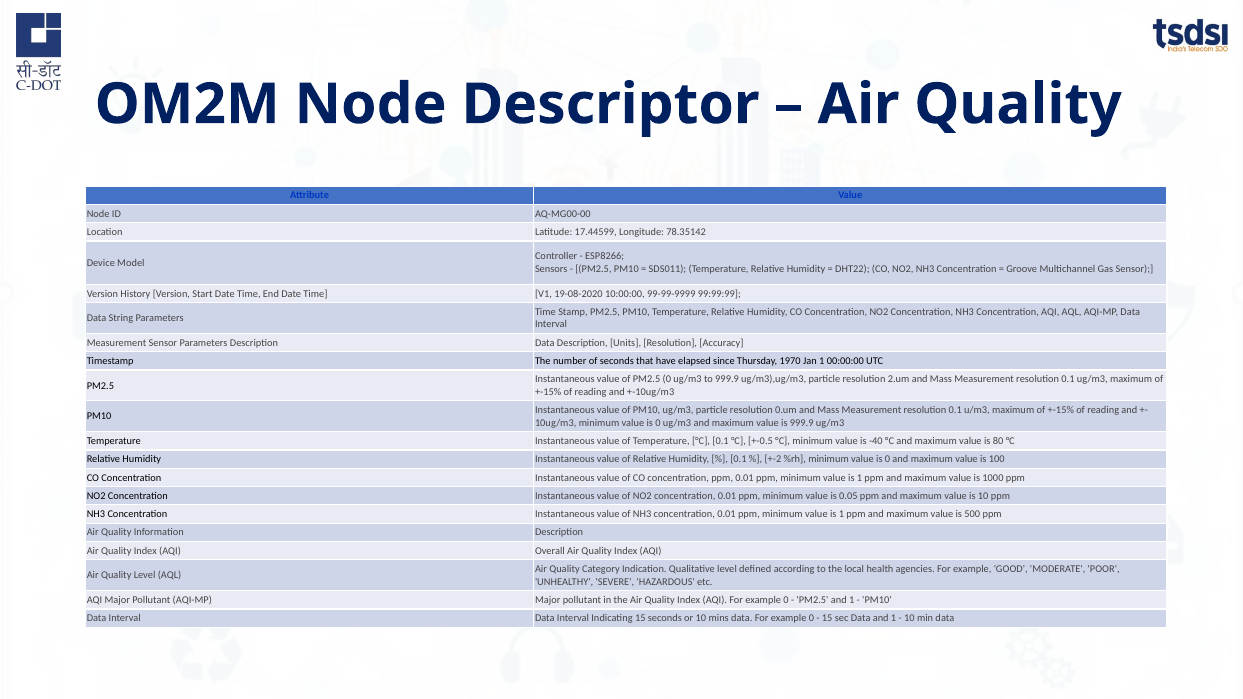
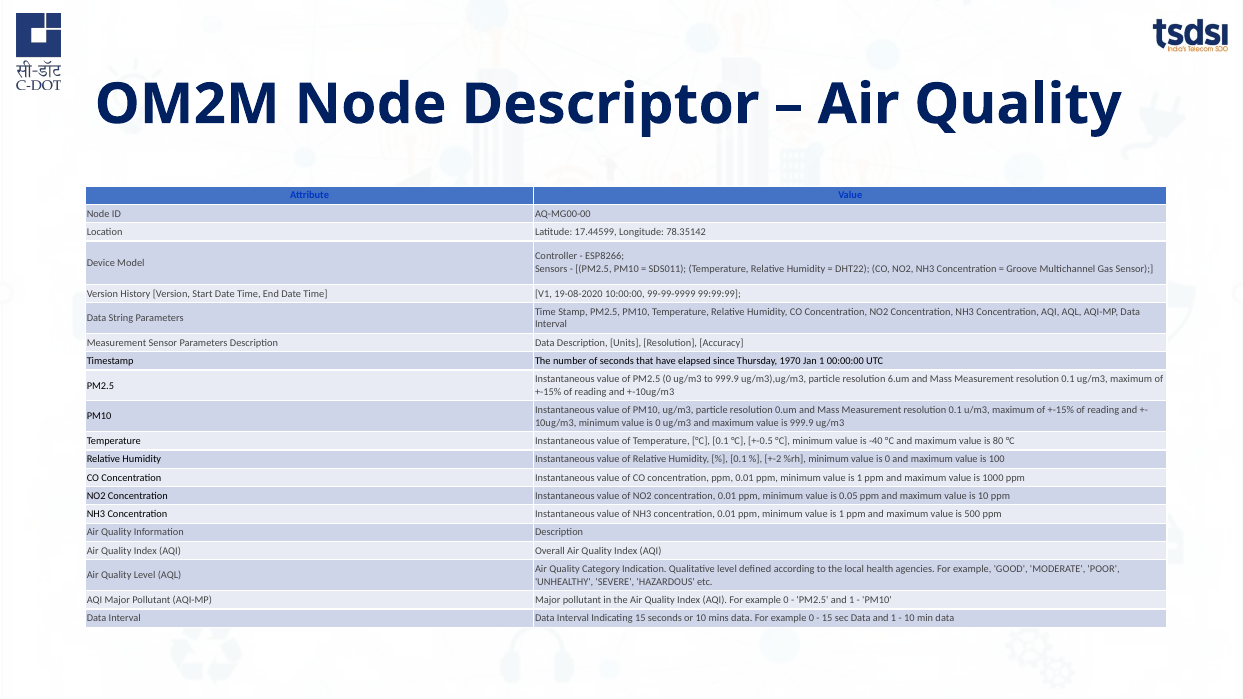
2.um: 2.um -> 6.um
